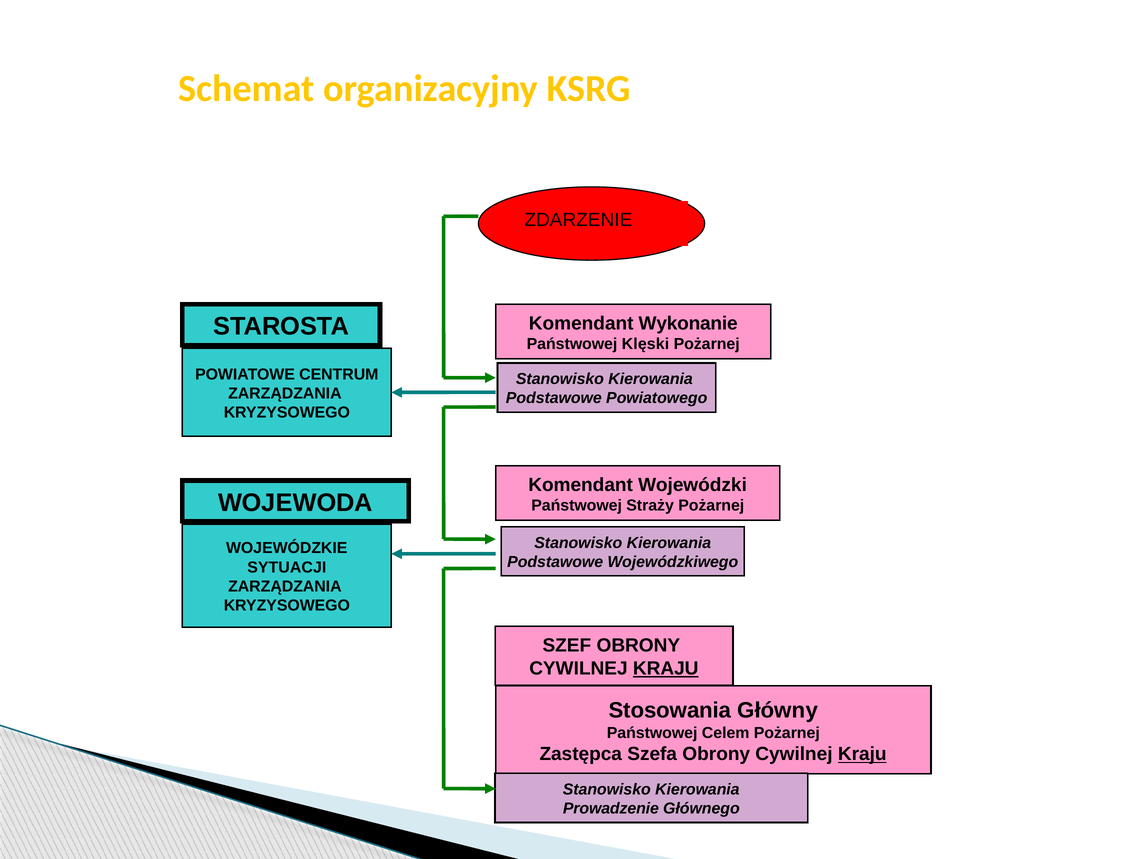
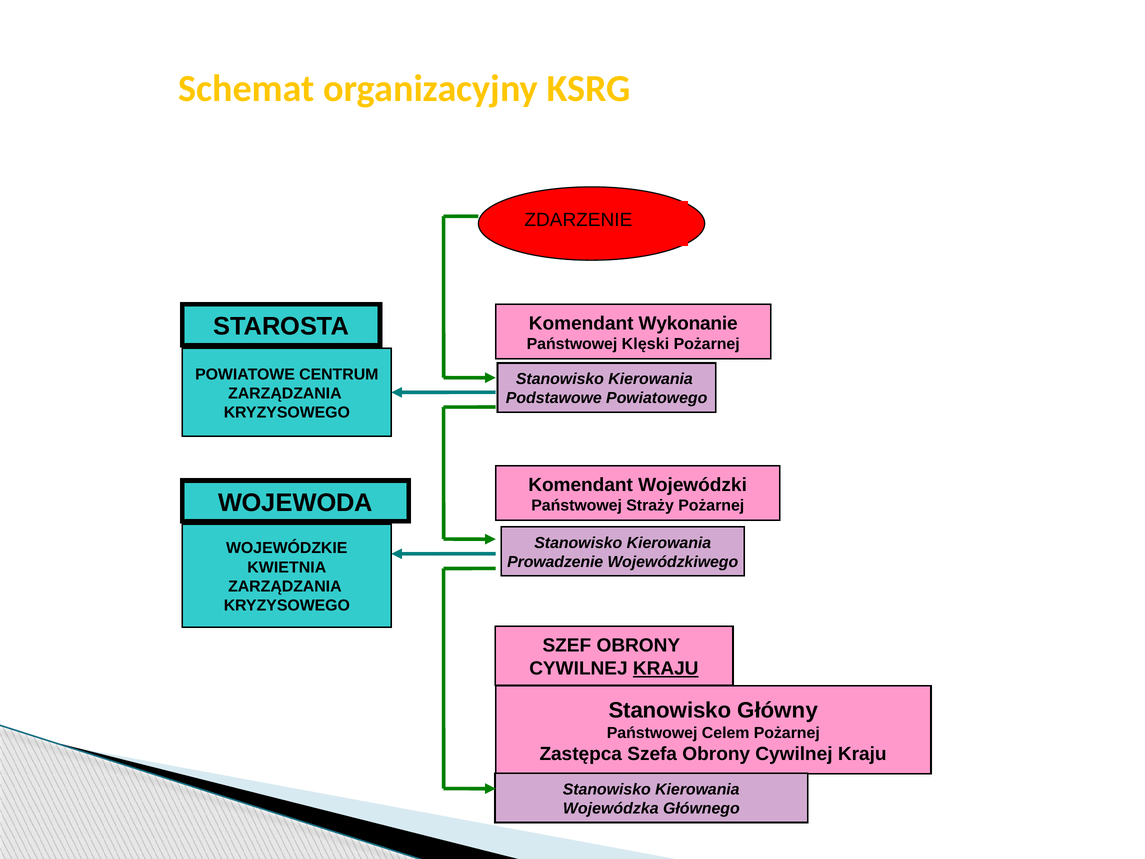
Podstawowe at (555, 562): Podstawowe -> Prowadzenie
SYTUACJI: SYTUACJI -> KWIETNIA
Stosowania at (670, 710): Stosowania -> Stanowisko
Kraju at (862, 754) underline: present -> none
Prowadzenie: Prowadzenie -> Wojewódzka
